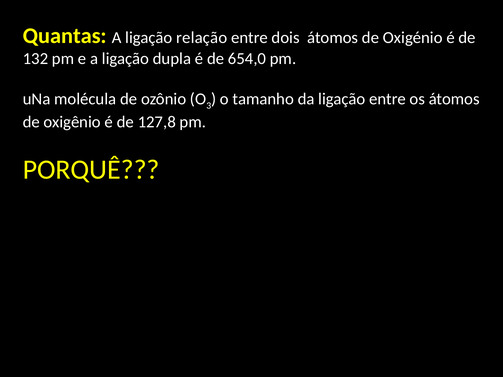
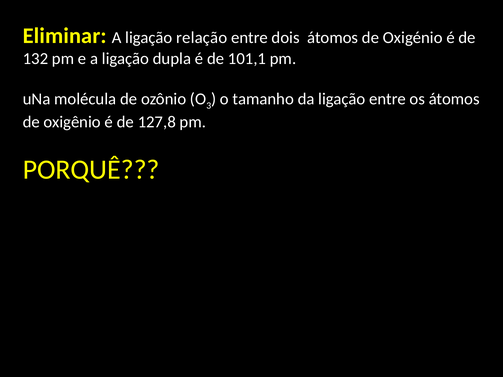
Quantas: Quantas -> Eliminar
654,0: 654,0 -> 101,1
